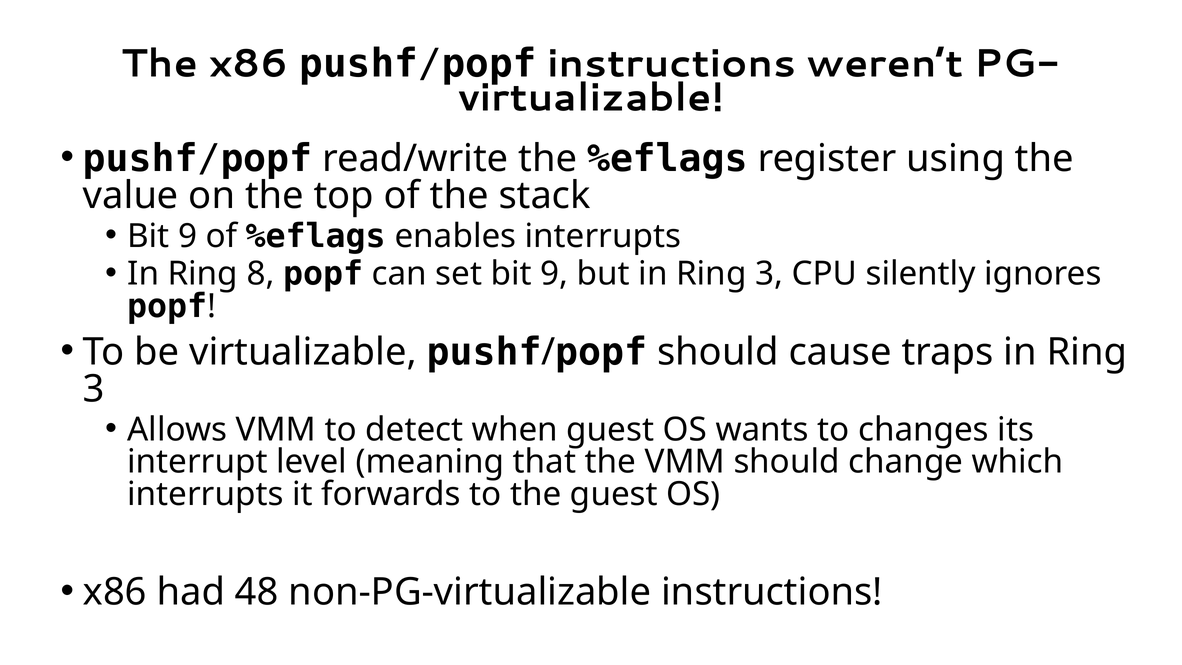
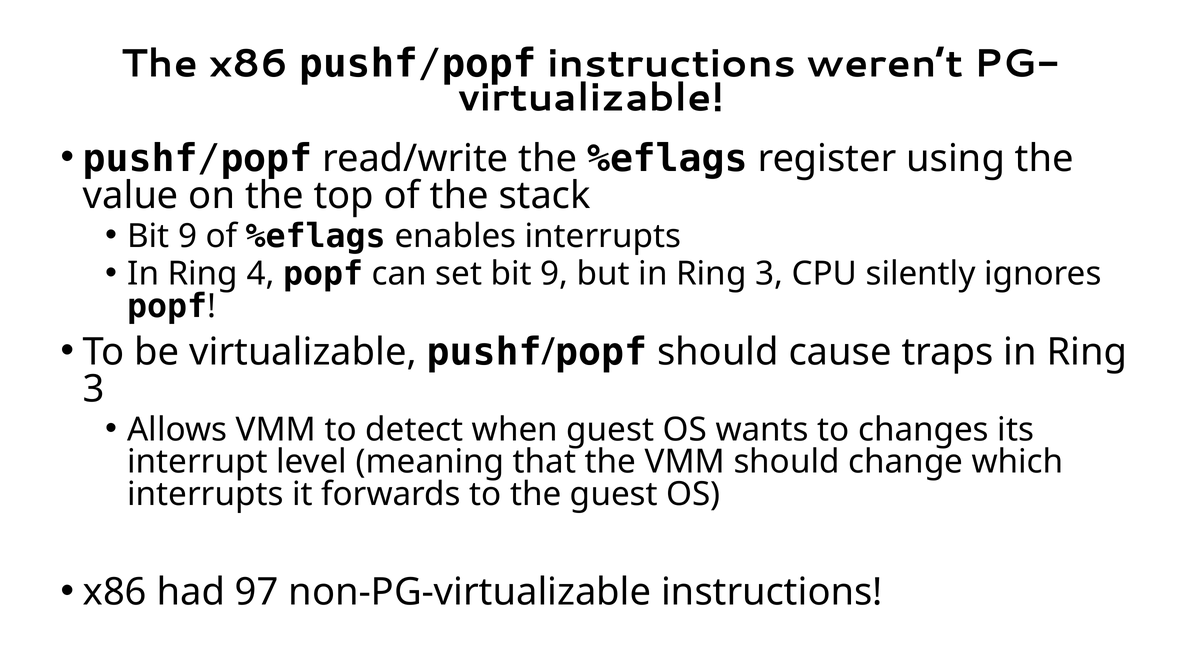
8: 8 -> 4
48: 48 -> 97
